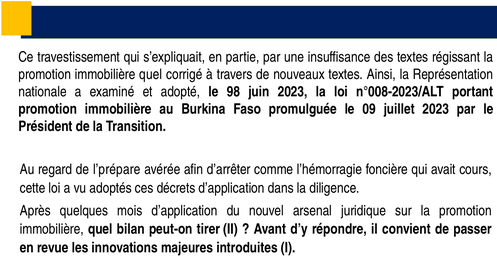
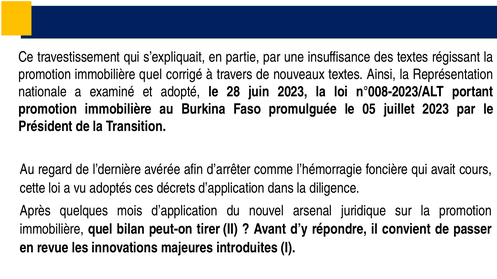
98: 98 -> 28
09: 09 -> 05
l’prépare: l’prépare -> l’dernière
